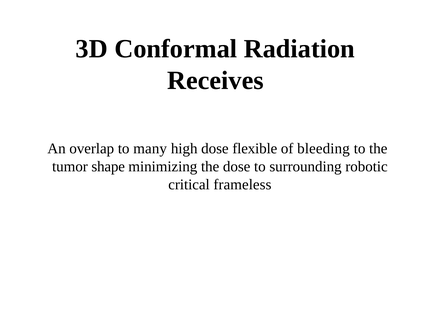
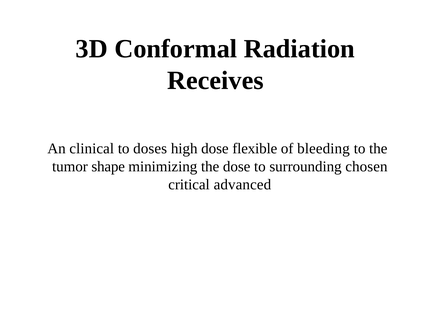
overlap: overlap -> clinical
many: many -> doses
robotic: robotic -> chosen
frameless: frameless -> advanced
